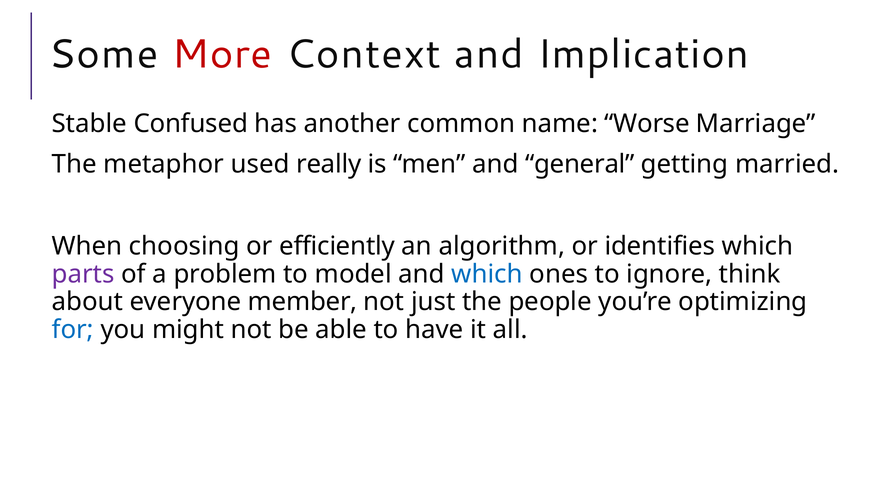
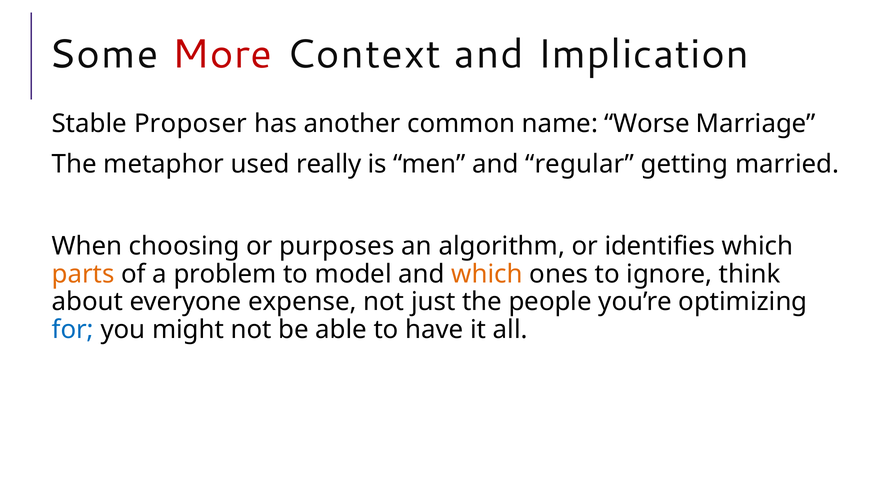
Confused: Confused -> Proposer
general: general -> regular
efficiently: efficiently -> purposes
parts colour: purple -> orange
which at (487, 274) colour: blue -> orange
member: member -> expense
